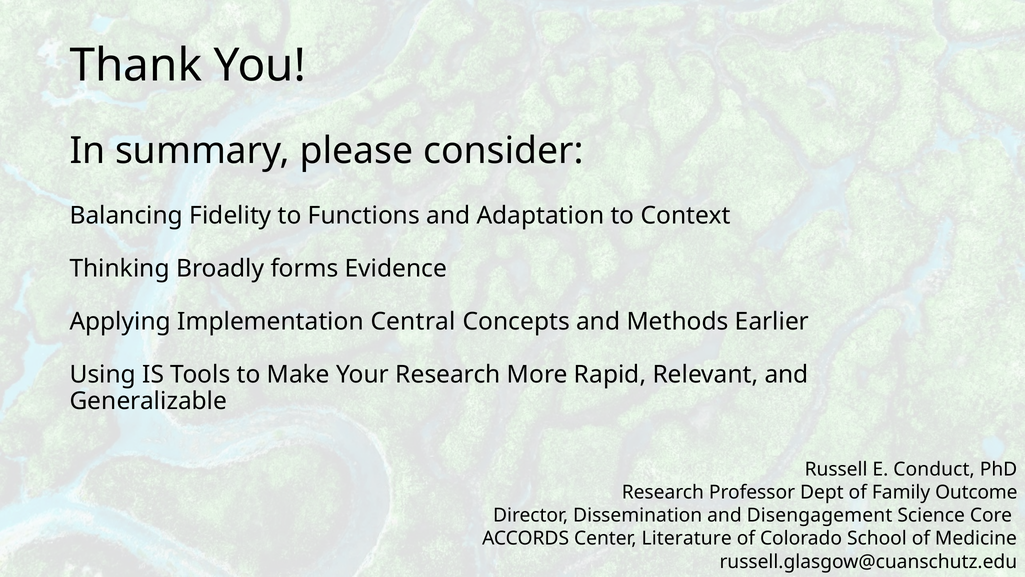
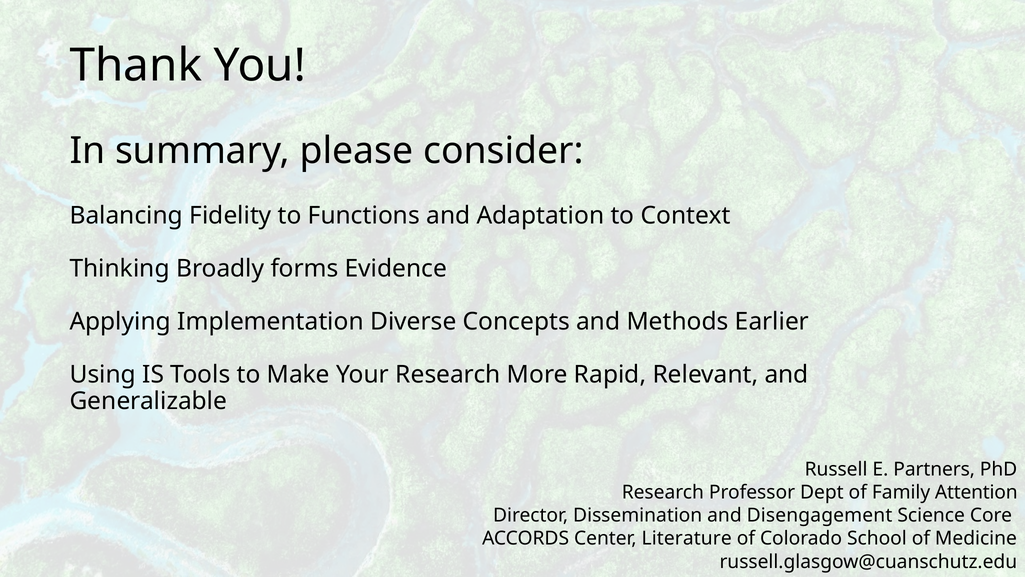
Central: Central -> Diverse
Conduct: Conduct -> Partners
Outcome: Outcome -> Attention
